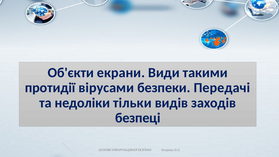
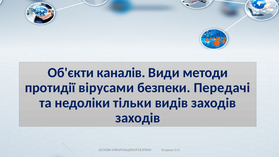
екрани: екрани -> каналів
такими: такими -> методи
безпеці at (138, 118): безпеці -> заходів
